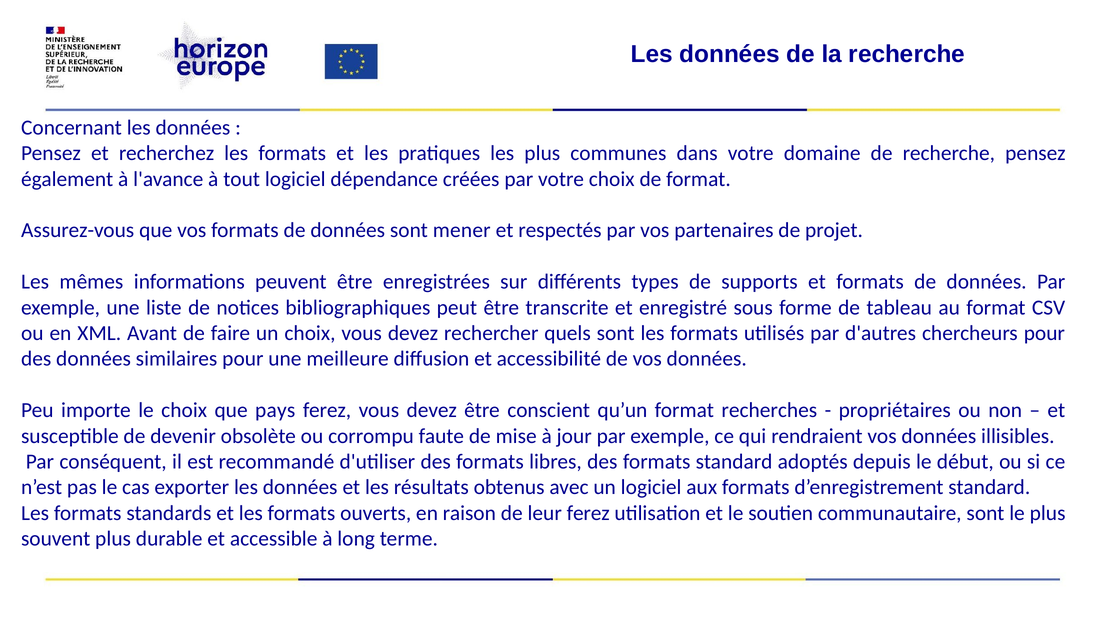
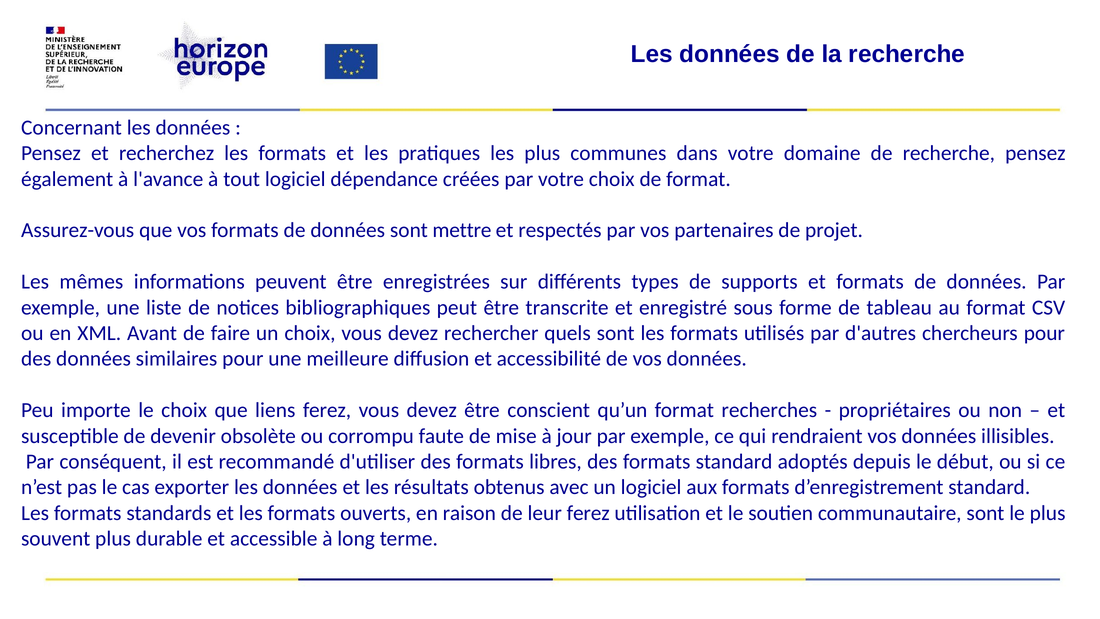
mener: mener -> mettre
pays: pays -> liens
